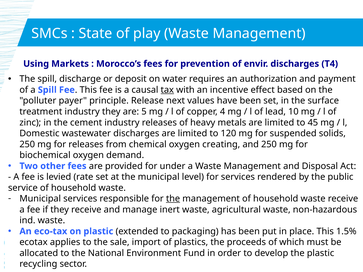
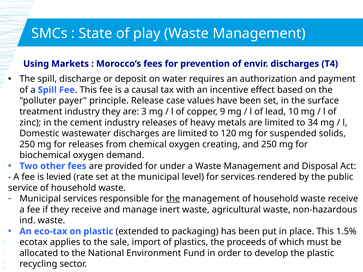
tax underline: present -> none
next: next -> case
5: 5 -> 3
4: 4 -> 9
45: 45 -> 34
